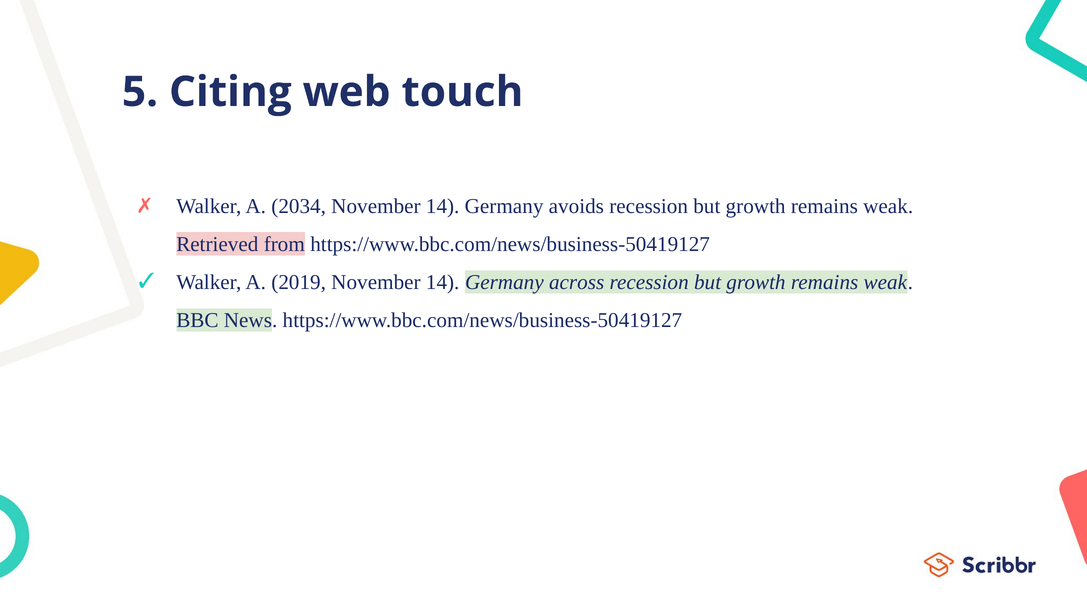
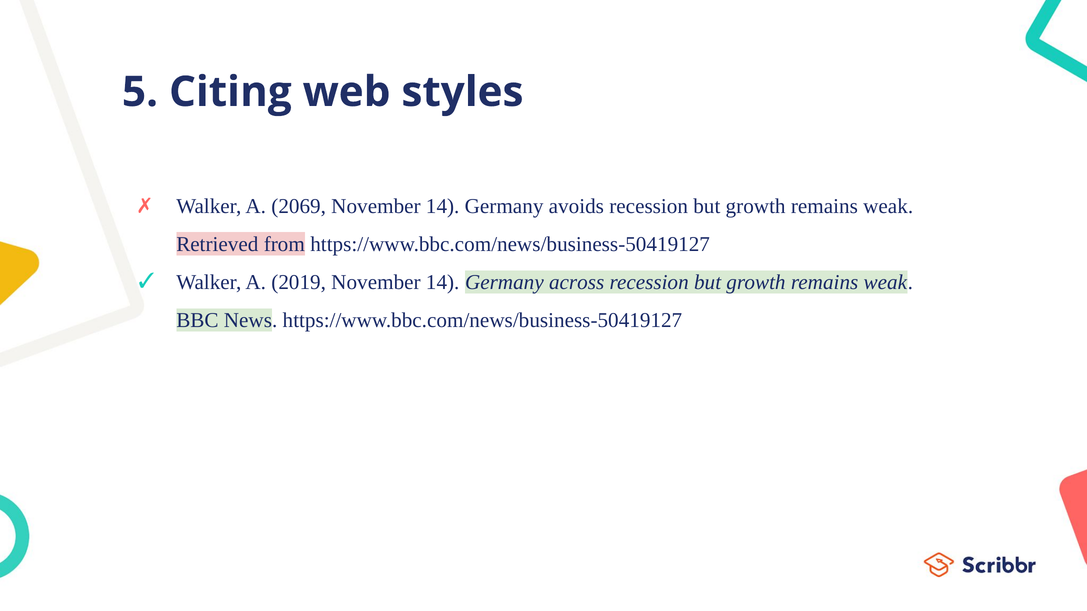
touch: touch -> styles
2034: 2034 -> 2069
